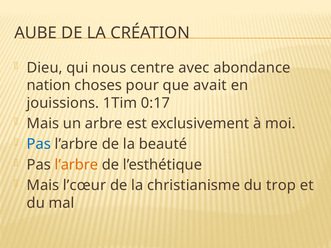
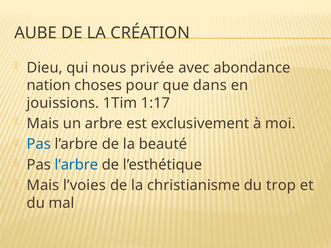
centre: centre -> privée
avait: avait -> dans
0:17: 0:17 -> 1:17
l’arbre at (76, 165) colour: orange -> blue
l’cœur: l’cœur -> l’voies
